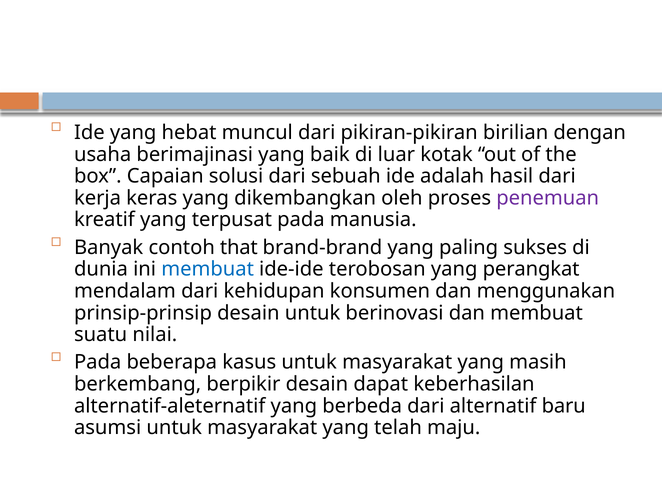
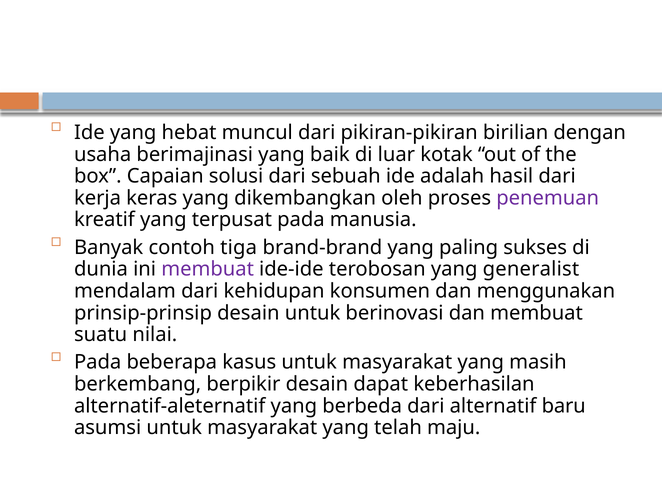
that: that -> tiga
membuat at (208, 269) colour: blue -> purple
perangkat: perangkat -> generalist
